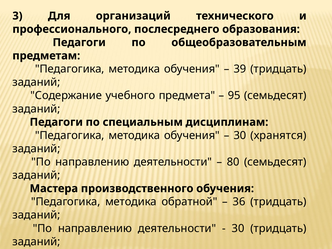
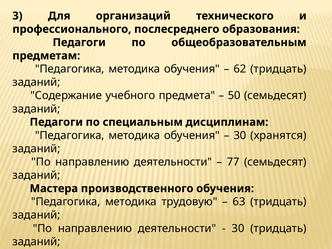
39: 39 -> 62
95: 95 -> 50
80: 80 -> 77
обратной: обратной -> трудовую
36: 36 -> 63
